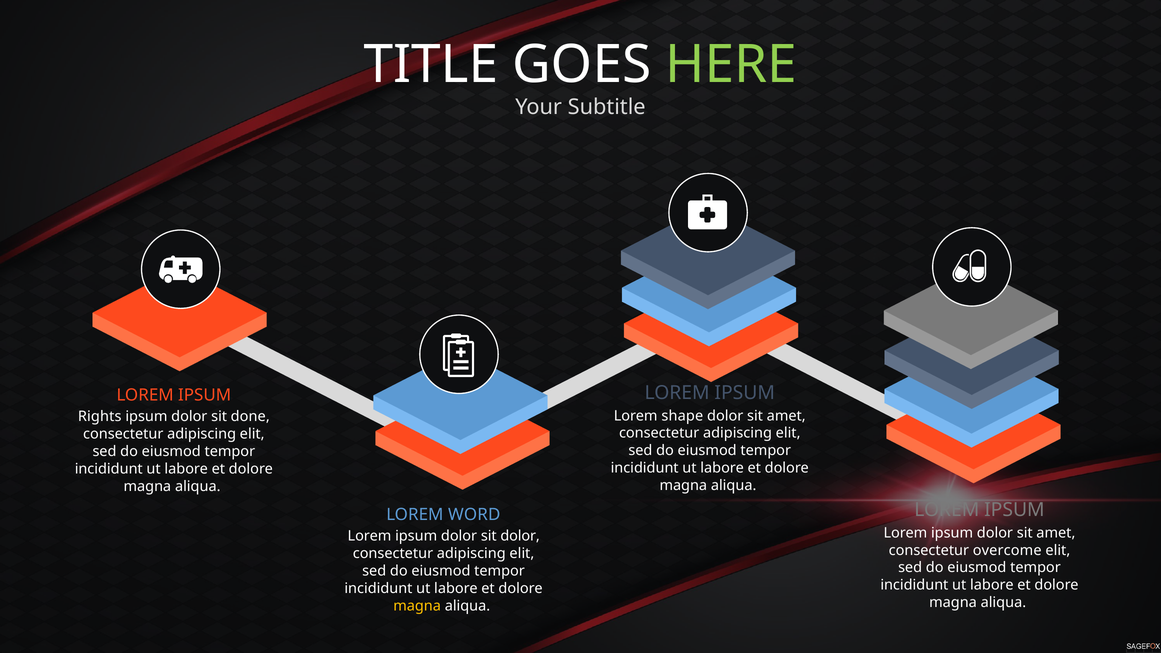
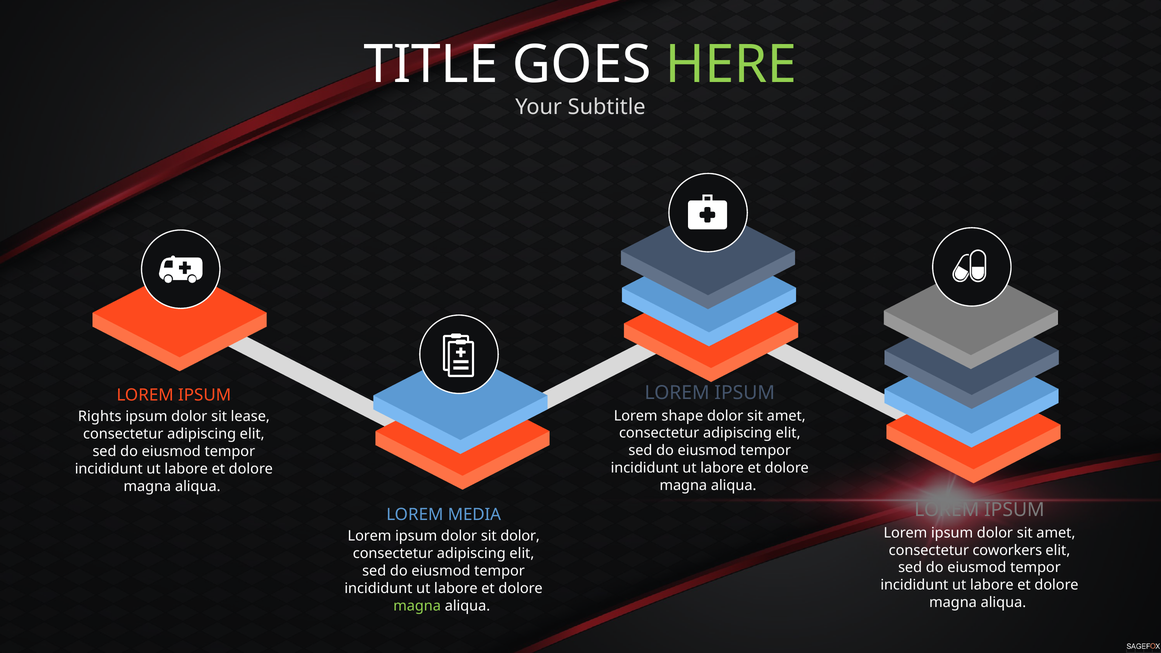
done: done -> lease
WORD: WORD -> MEDIA
overcome: overcome -> coworkers
magna at (417, 606) colour: yellow -> light green
